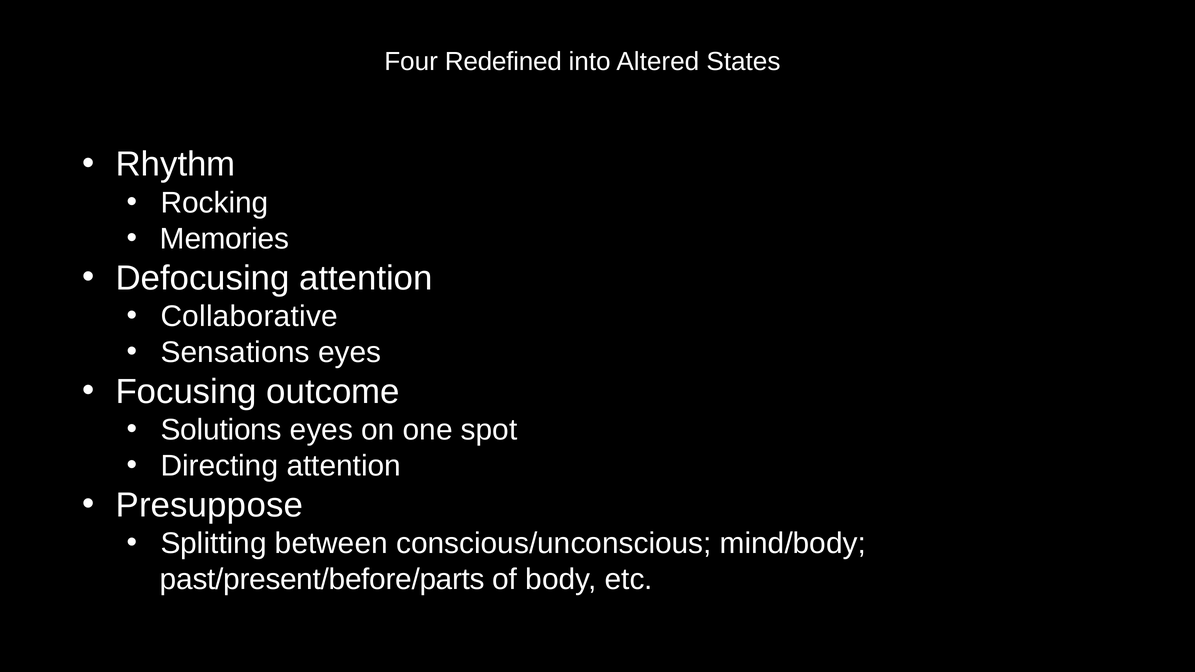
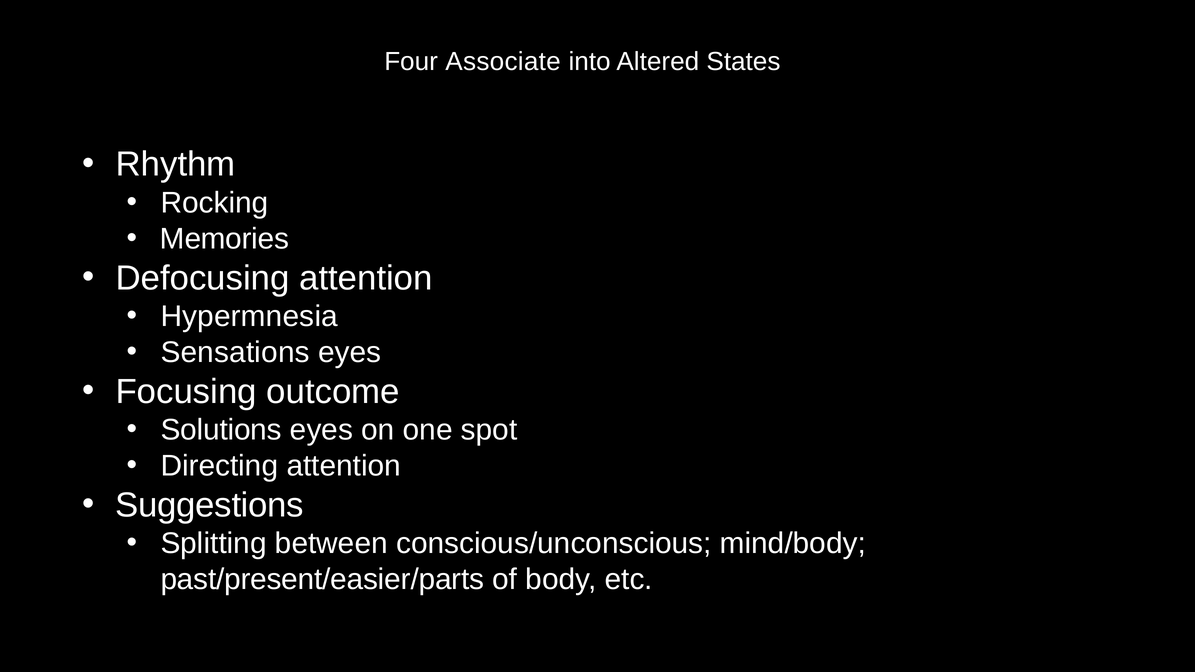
Redefined: Redefined -> Associate
Collaborative: Collaborative -> Hypermnesia
Presuppose: Presuppose -> Suggestions
past/present/before/parts: past/present/before/parts -> past/present/easier/parts
